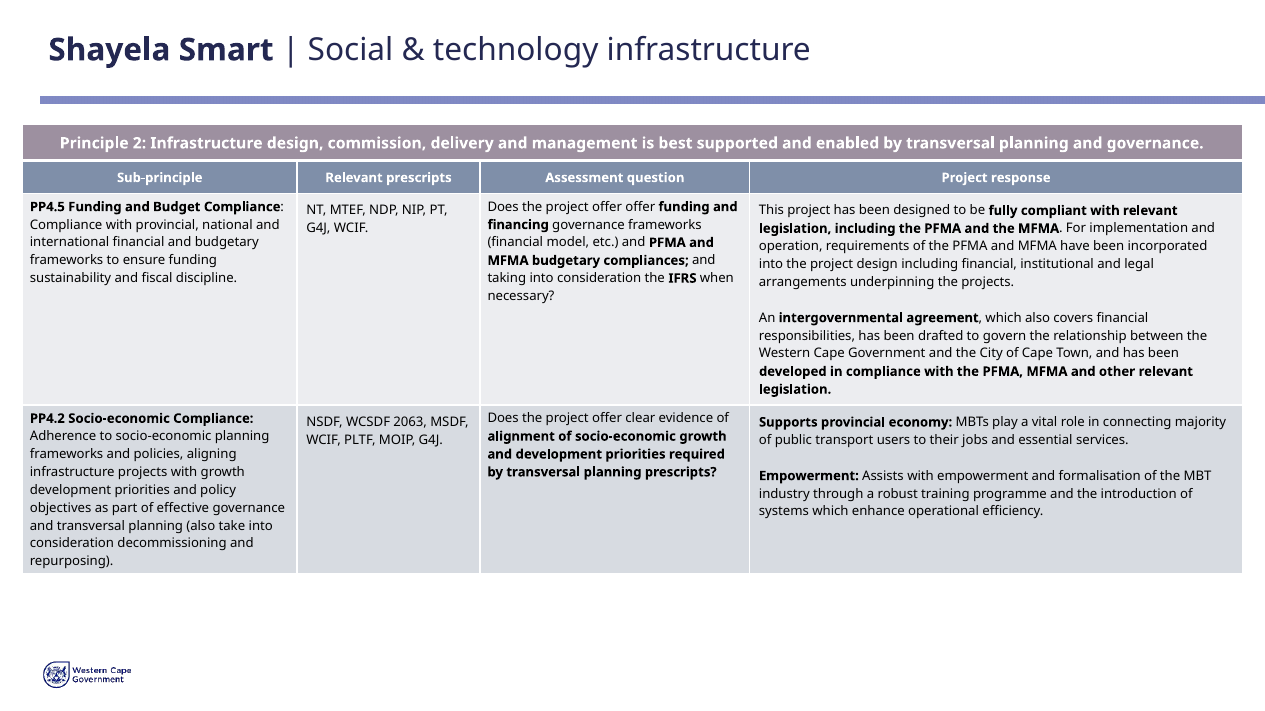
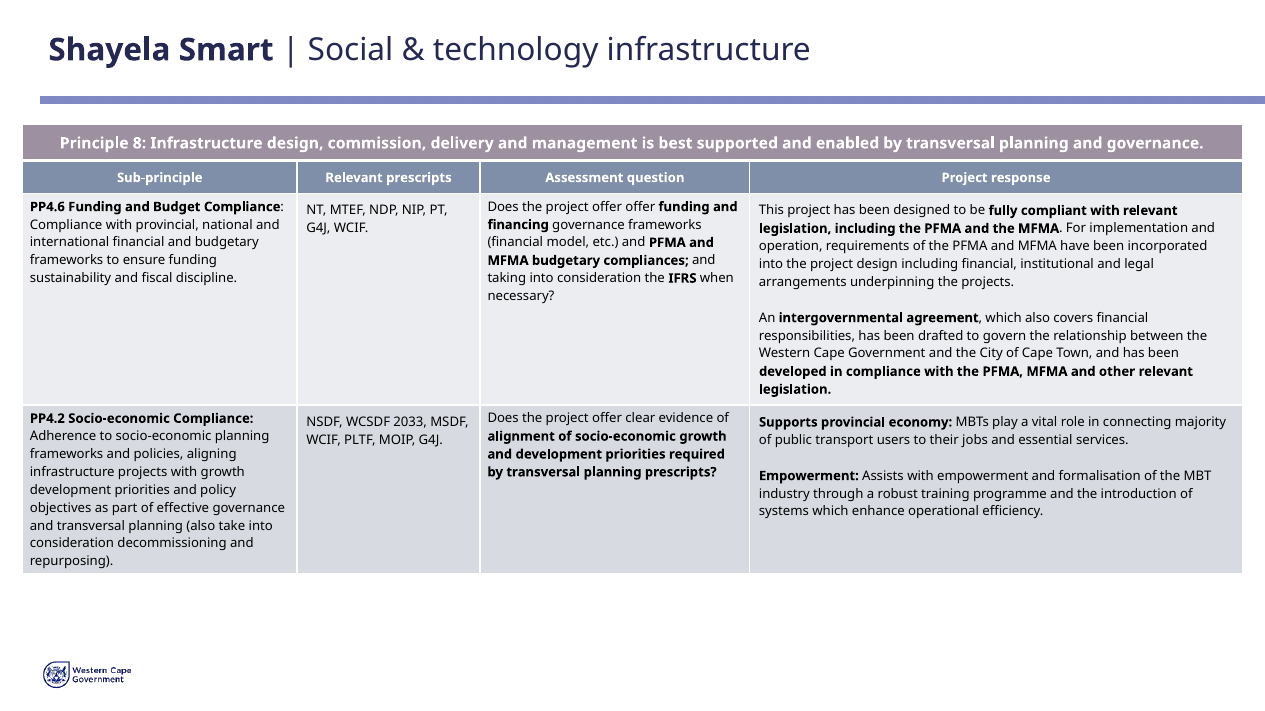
2: 2 -> 8
PP4.5: PP4.5 -> PP4.6
2063: 2063 -> 2033
